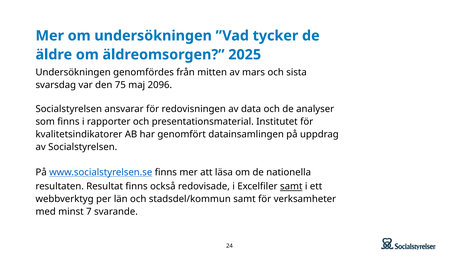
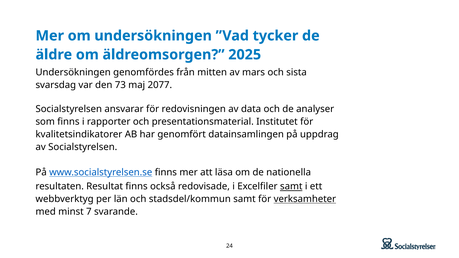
75: 75 -> 73
2096: 2096 -> 2077
verksamheter underline: none -> present
